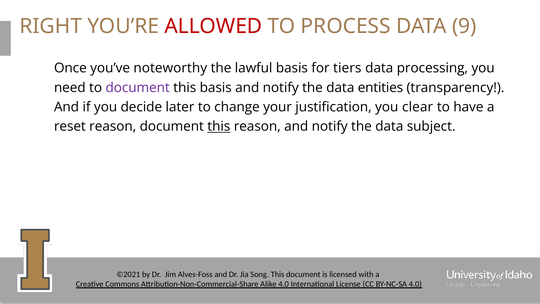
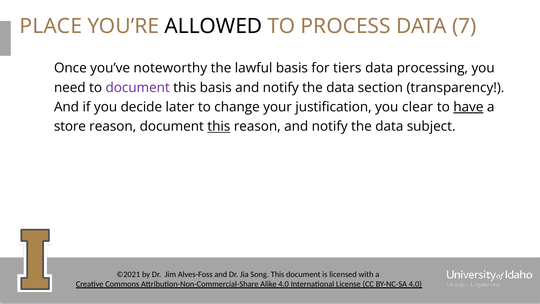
RIGHT: RIGHT -> PLACE
ALLOWED colour: red -> black
9: 9 -> 7
entities: entities -> section
have underline: none -> present
reset: reset -> store
